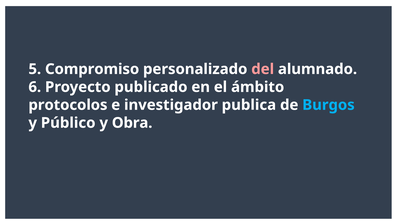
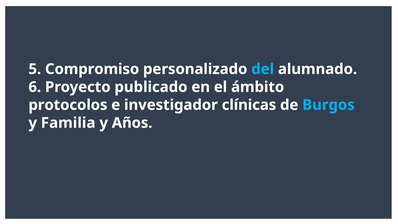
del colour: pink -> light blue
publica: publica -> clínicas
Público: Público -> Familia
Obra: Obra -> Años
